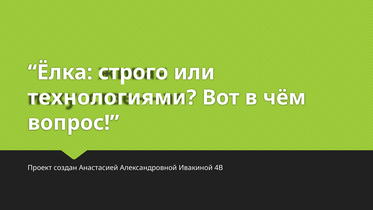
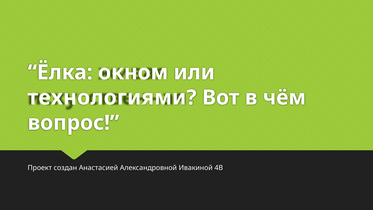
строго: строго -> окном
